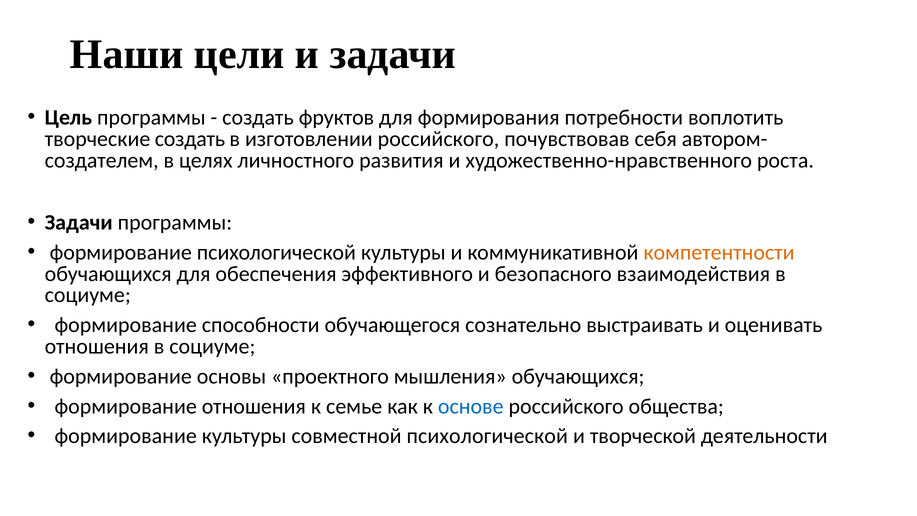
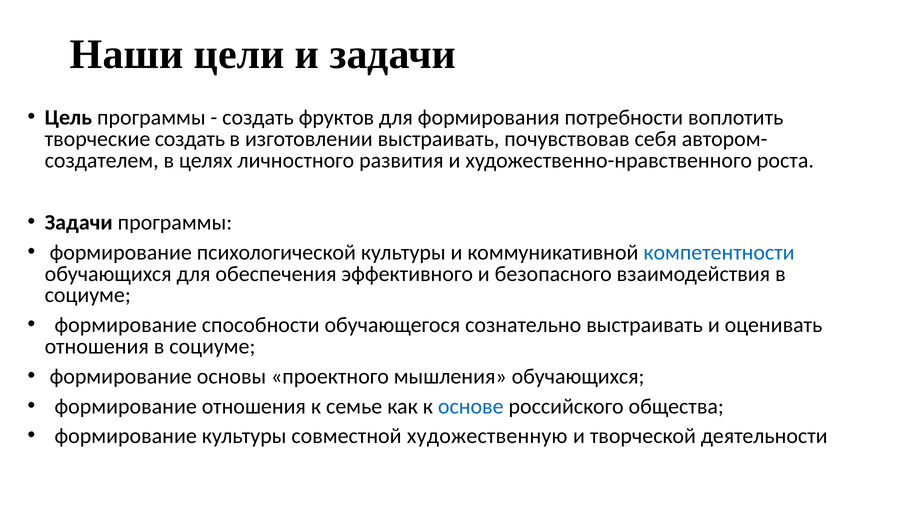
изготовлении российского: российского -> выстраивать
компетентности colour: orange -> blue
совместной психологической: психологической -> художественную
